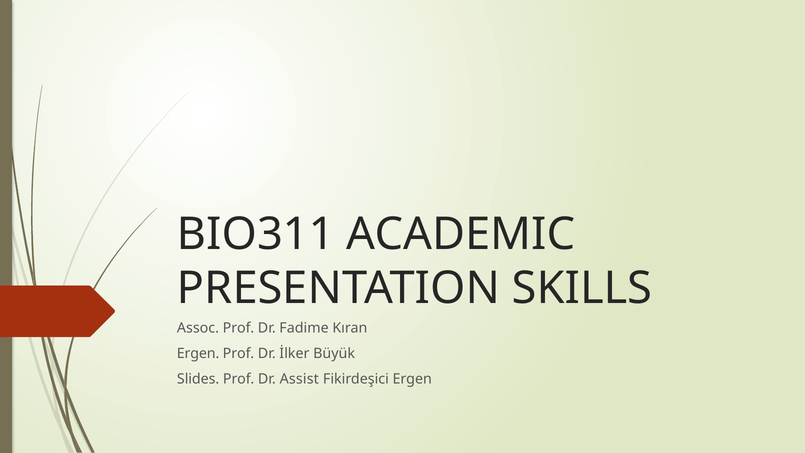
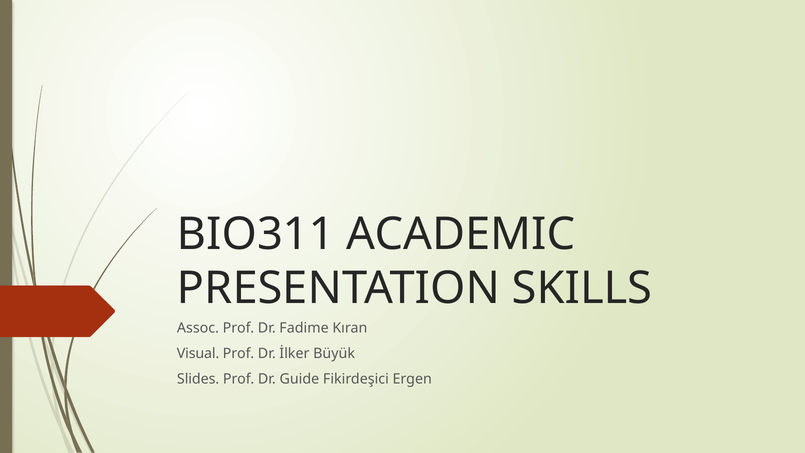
Ergen at (198, 353): Ergen -> Visual
Assist: Assist -> Guide
